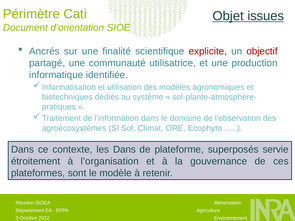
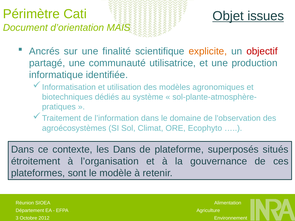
SIOE: SIOE -> MAIS
explicite colour: red -> orange
servie: servie -> situés
